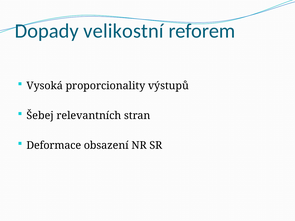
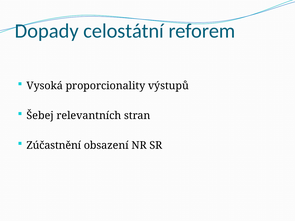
velikostní: velikostní -> celostátní
Deformace: Deformace -> Zúčastnění
